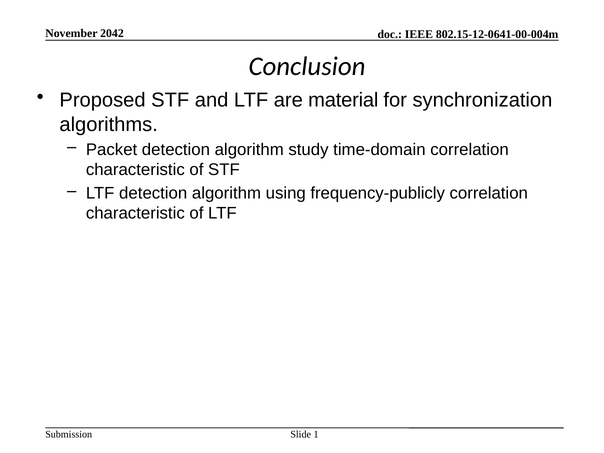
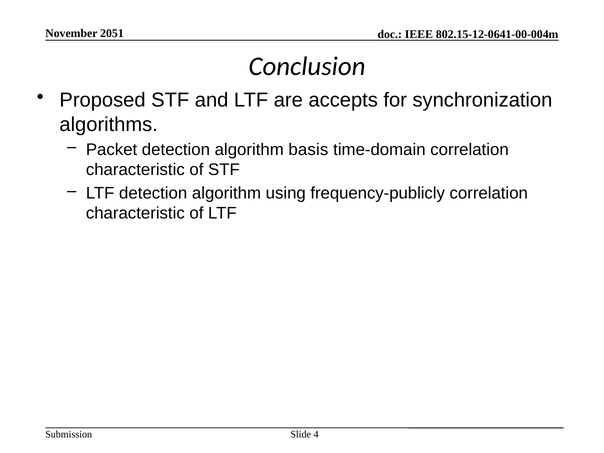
2042: 2042 -> 2051
material: material -> accepts
study: study -> basis
1: 1 -> 4
